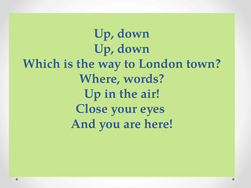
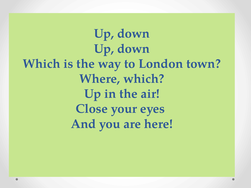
Where words: words -> which
